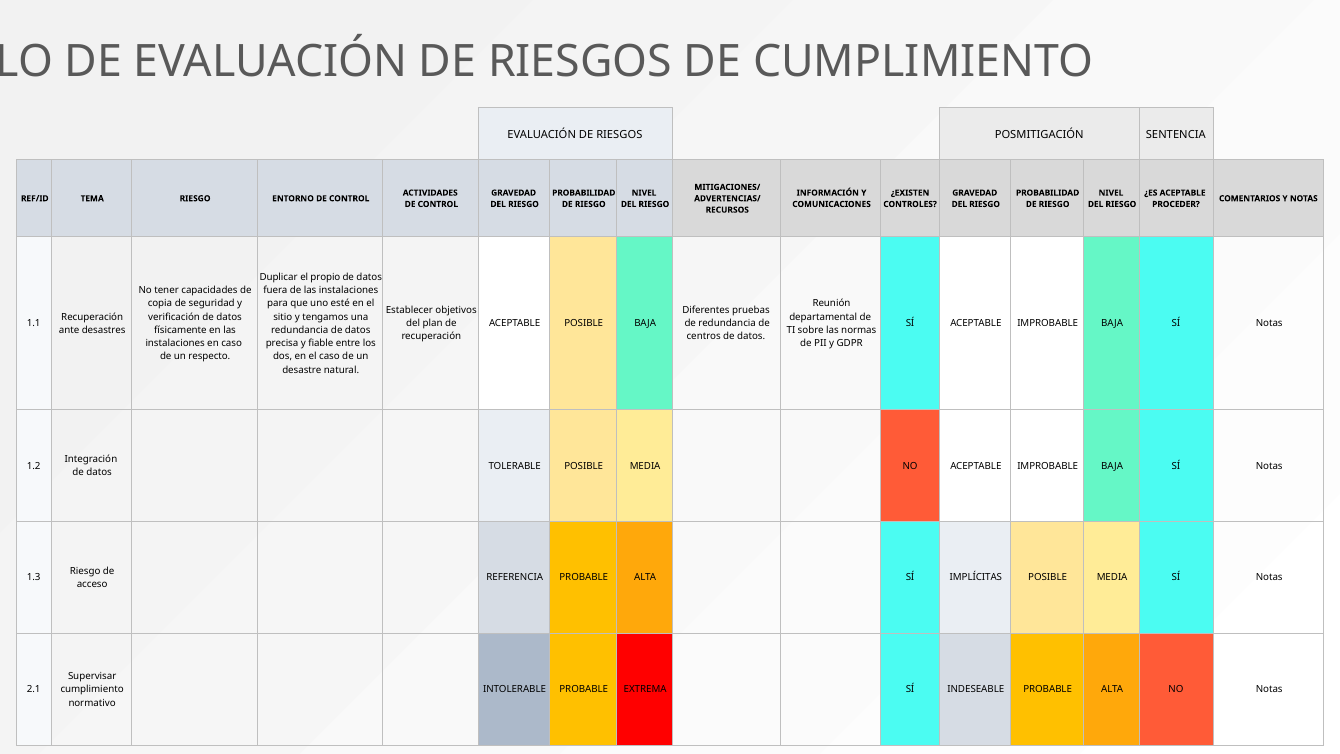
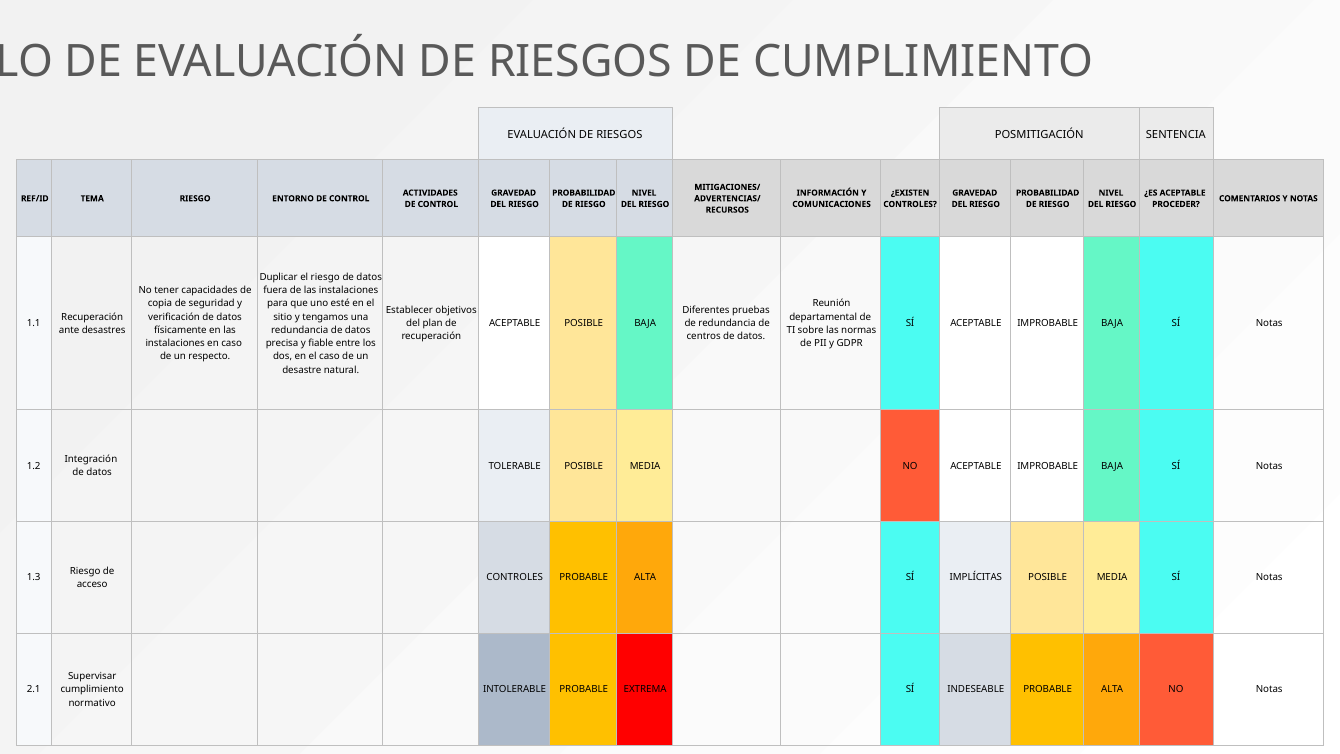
el propio: propio -> riesgo
REFERENCIA at (515, 578): REFERENCIA -> CONTROLES
